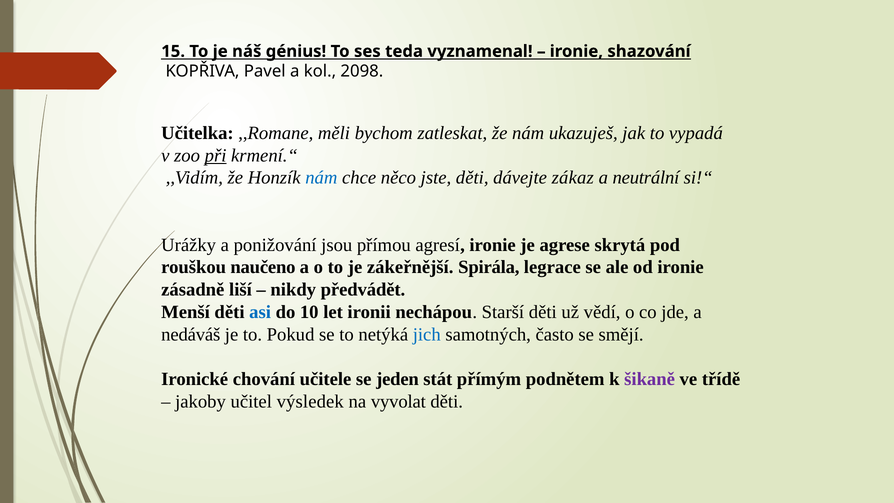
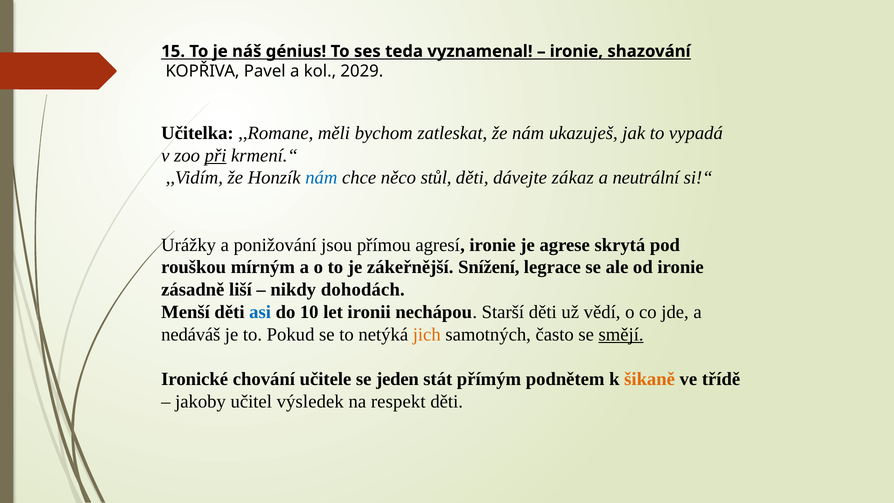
2098: 2098 -> 2029
jste: jste -> stůl
naučeno: naučeno -> mírným
Spirála: Spirála -> Snížení
předvádět: předvádět -> dohodách
jich colour: blue -> orange
smějí underline: none -> present
šikaně colour: purple -> orange
vyvolat: vyvolat -> respekt
